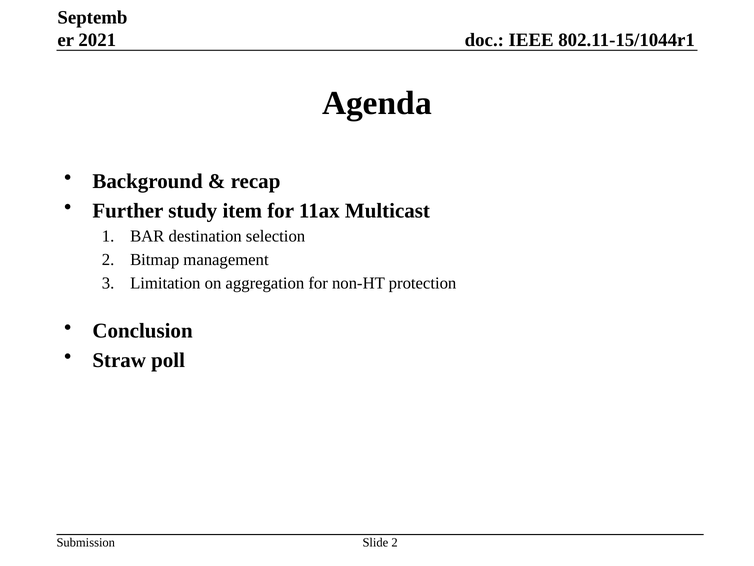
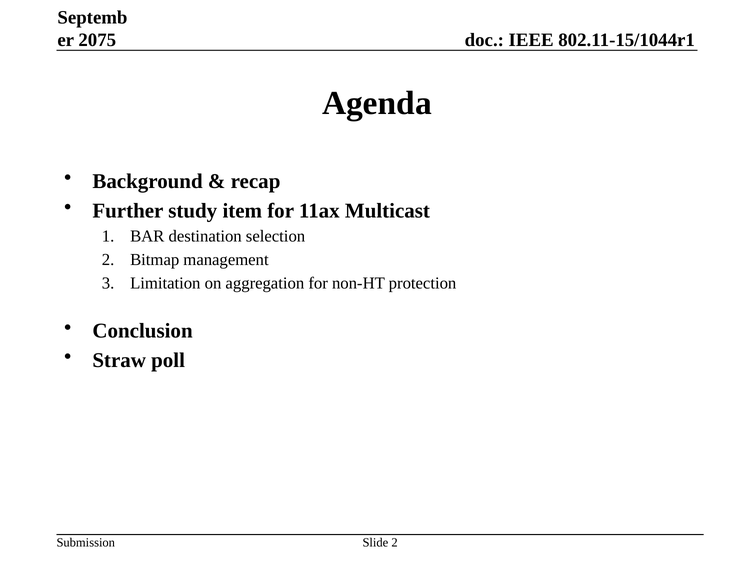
2021: 2021 -> 2075
